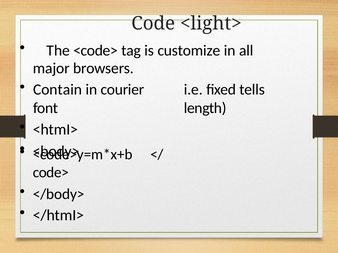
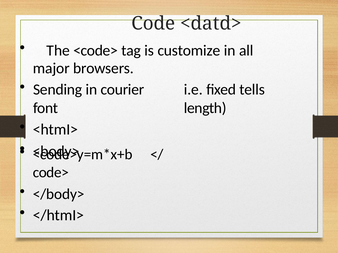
<light>: <light> -> <datd>
Contain: Contain -> Sending
